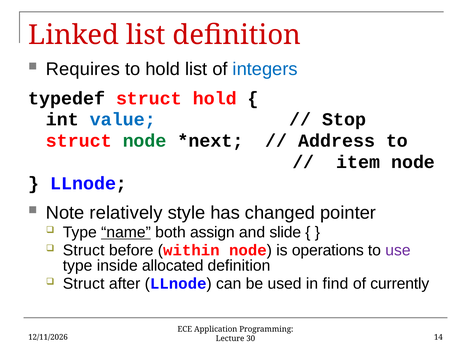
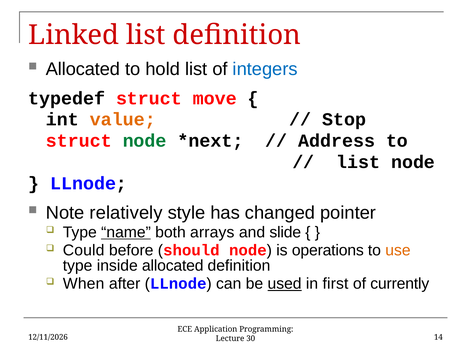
Requires at (83, 69): Requires -> Allocated
struct hold: hold -> move
value colour: blue -> orange
item at (358, 162): item -> list
assign: assign -> arrays
Struct at (84, 251): Struct -> Could
within: within -> should
use colour: purple -> orange
Struct at (84, 284): Struct -> When
used underline: none -> present
find: find -> first
